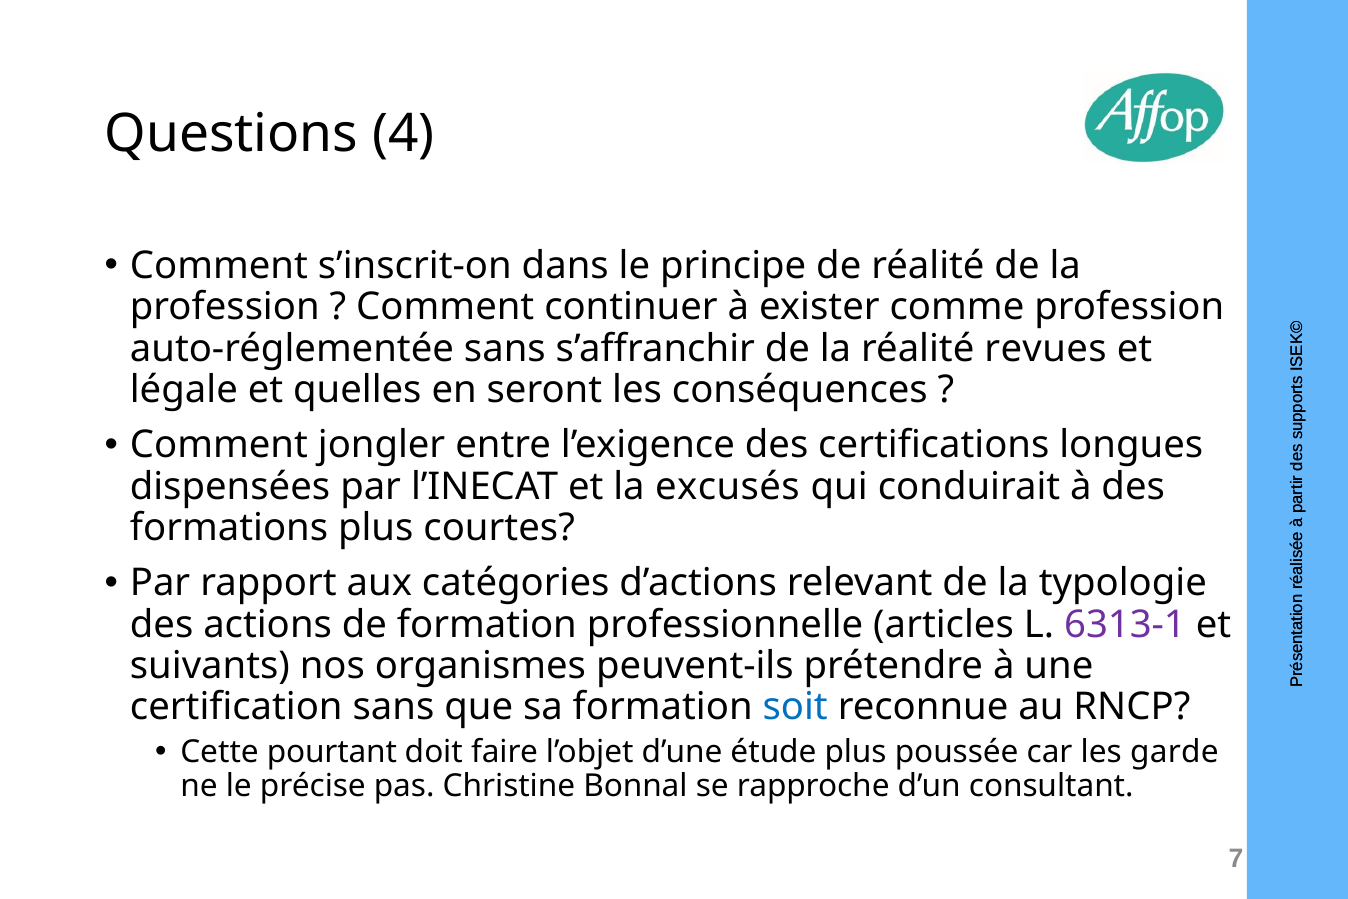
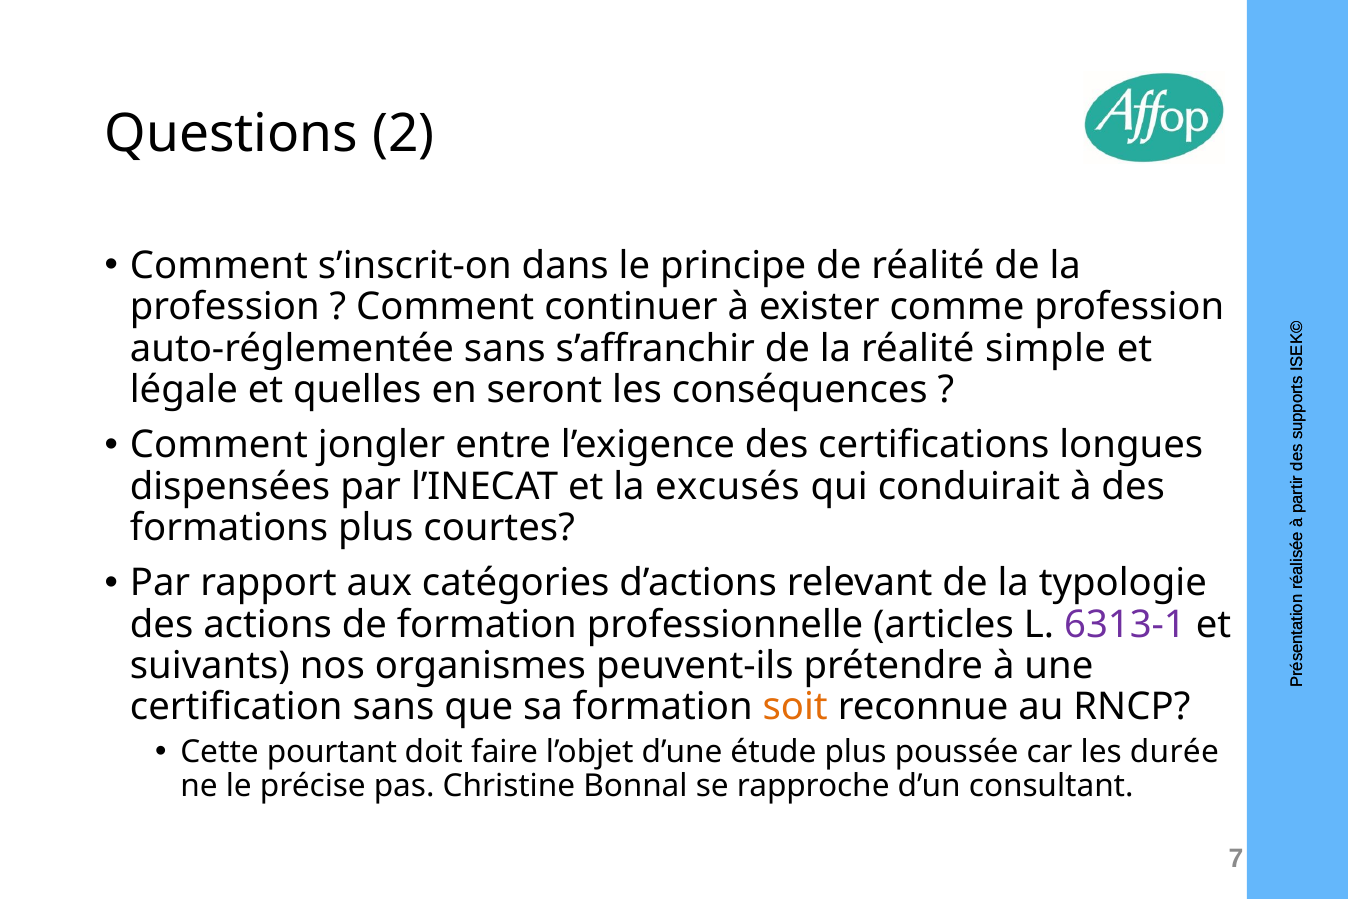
4: 4 -> 2
revues: revues -> simple
soit colour: blue -> orange
garde: garde -> durée
